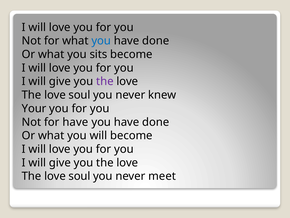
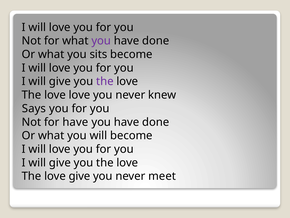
you at (101, 41) colour: blue -> purple
soul at (79, 95): soul -> love
Your: Your -> Says
soul at (79, 176): soul -> give
